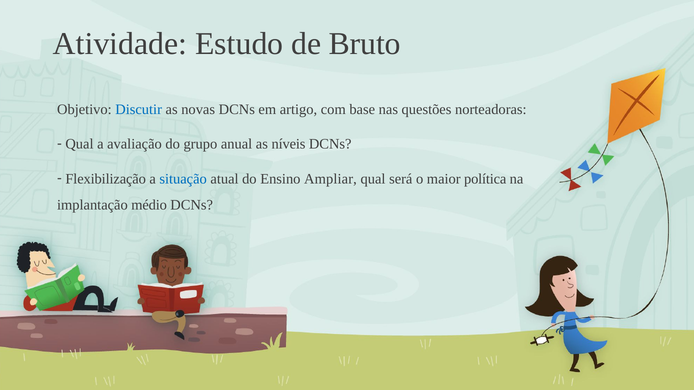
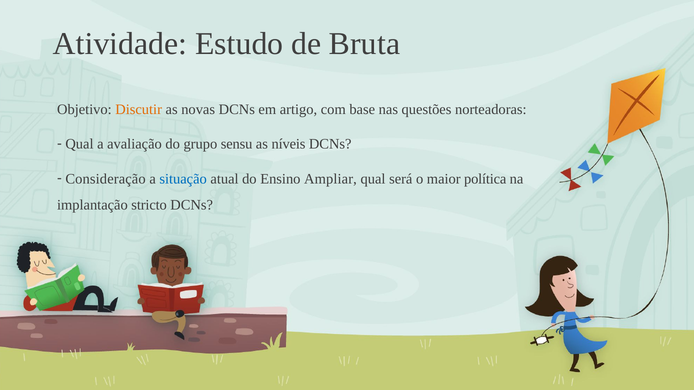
Bruto: Bruto -> Bruta
Discutir colour: blue -> orange
anual: anual -> sensu
Flexibilização: Flexibilização -> Consideração
médio: médio -> stricto
